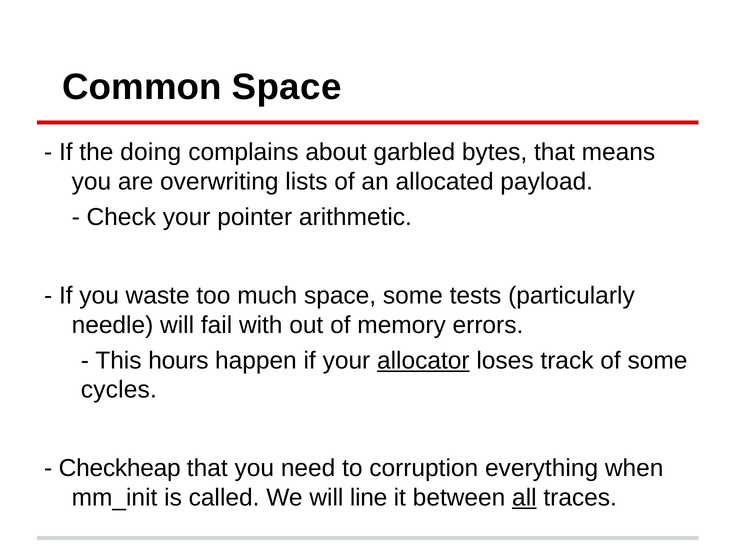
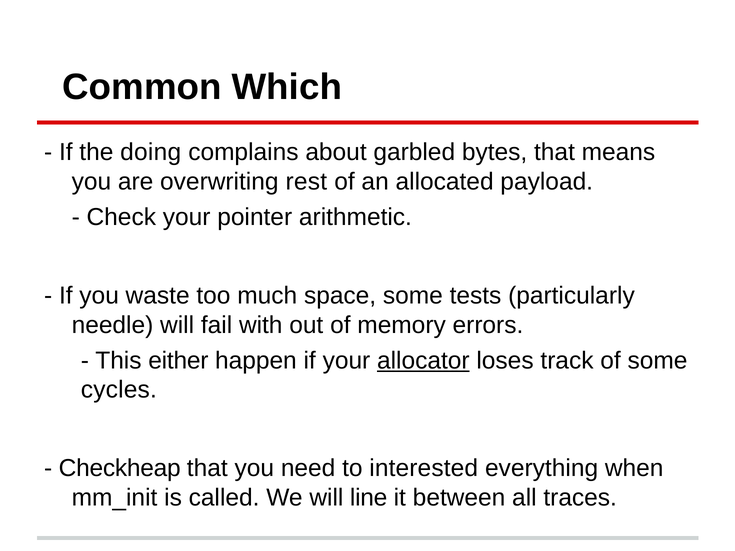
Common Space: Space -> Which
lists: lists -> rest
hours: hours -> either
corruption: corruption -> interested
all underline: present -> none
